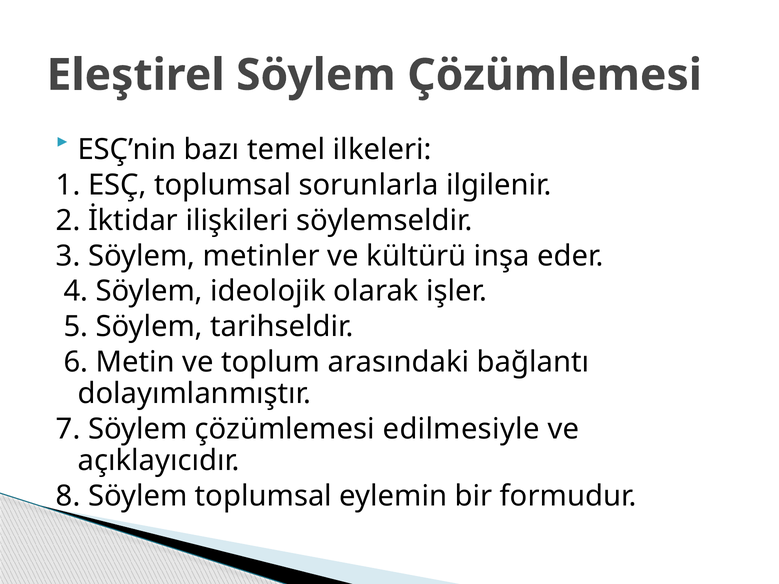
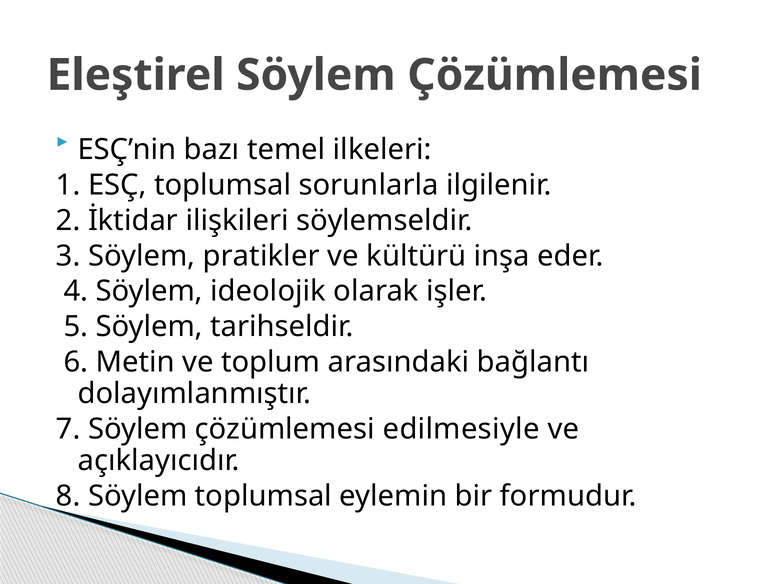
metinler: metinler -> pratikler
